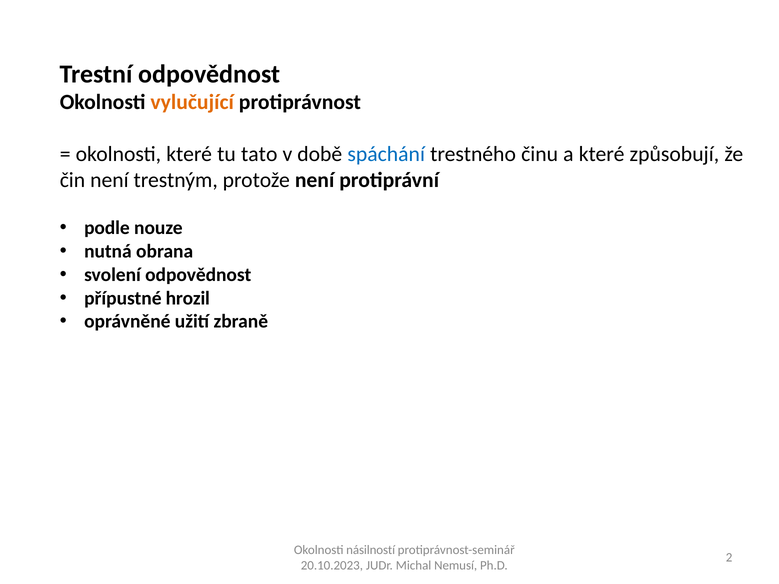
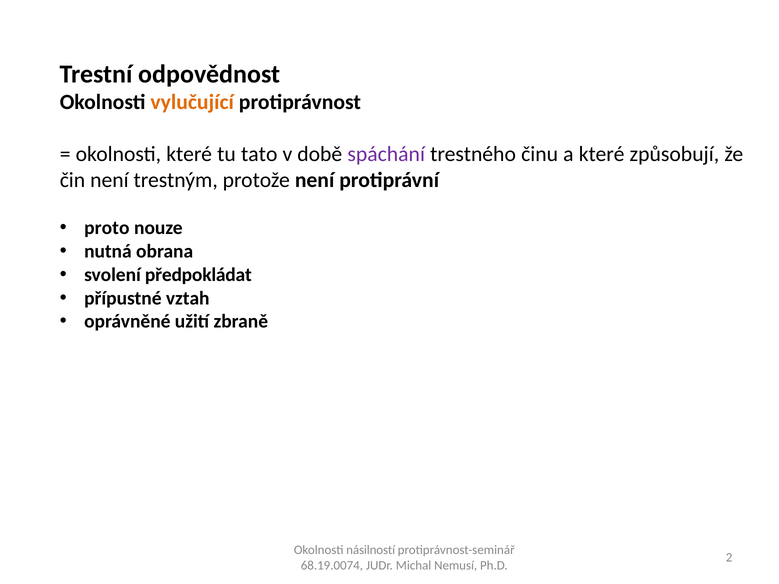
spáchání colour: blue -> purple
podle: podle -> proto
svolení odpovědnost: odpovědnost -> předpokládat
hrozil: hrozil -> vztah
20.10.2023: 20.10.2023 -> 68.19.0074
